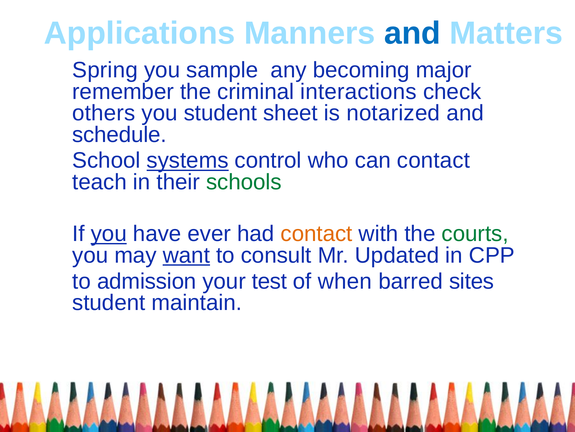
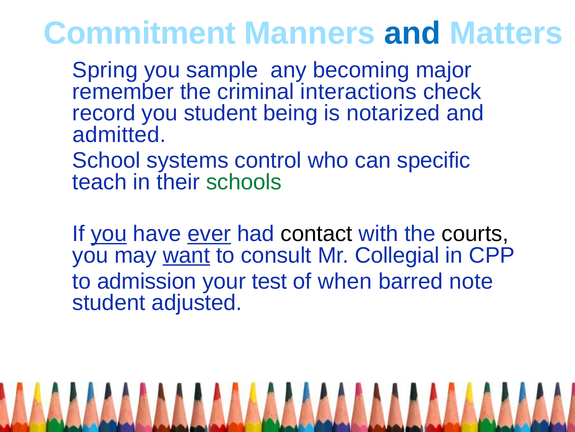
Applications: Applications -> Commitment
others: others -> record
sheet: sheet -> being
schedule: schedule -> admitted
systems underline: present -> none
can contact: contact -> specific
ever underline: none -> present
contact at (316, 233) colour: orange -> black
courts colour: green -> black
Updated: Updated -> Collegial
sites: sites -> note
maintain: maintain -> adjusted
